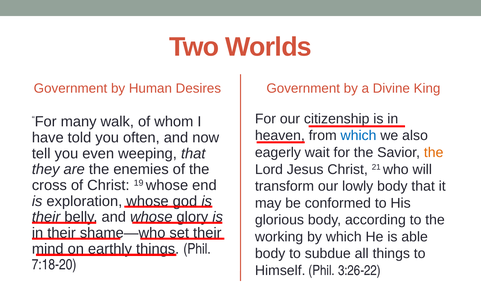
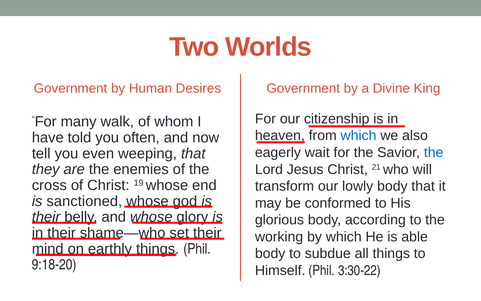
the at (434, 152) colour: orange -> blue
exploration: exploration -> sanctioned
7:18-20: 7:18-20 -> 9:18-20
3:26-22: 3:26-22 -> 3:30-22
